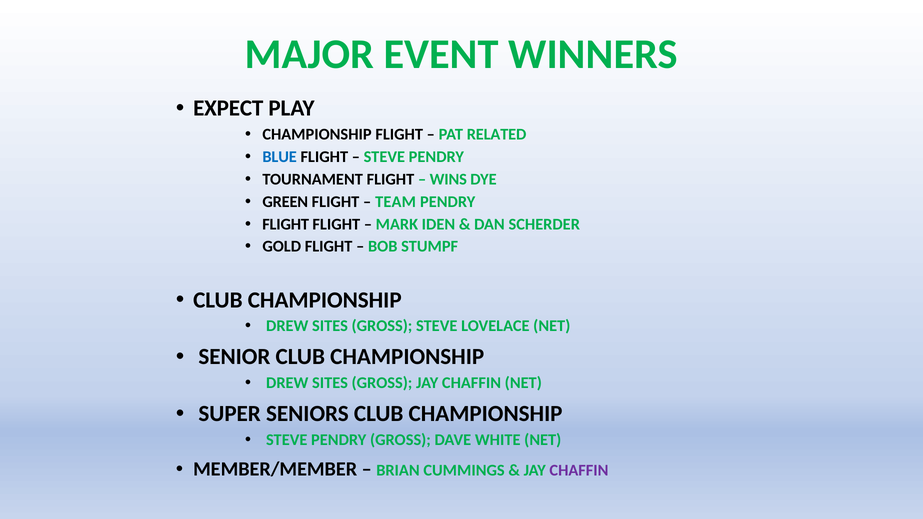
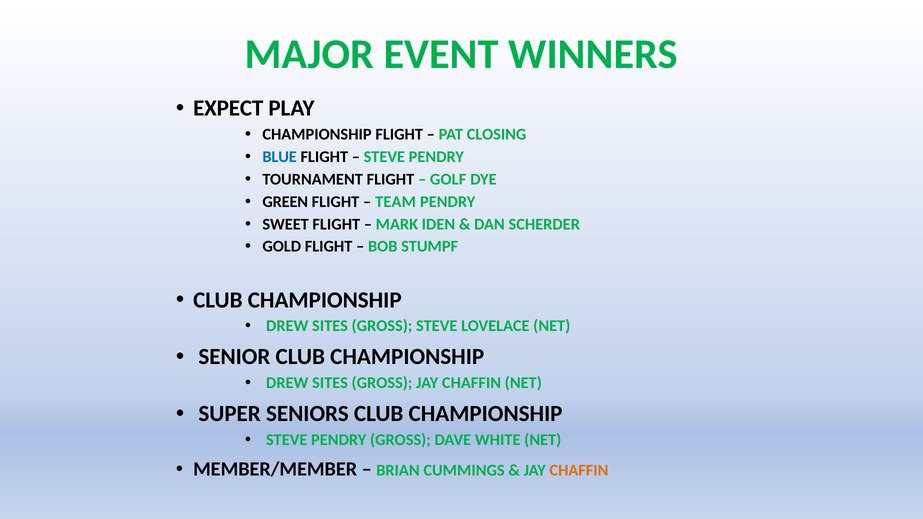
RELATED: RELATED -> CLOSING
WINS: WINS -> GOLF
FLIGHT at (286, 224): FLIGHT -> SWEET
CHAFFIN at (579, 471) colour: purple -> orange
